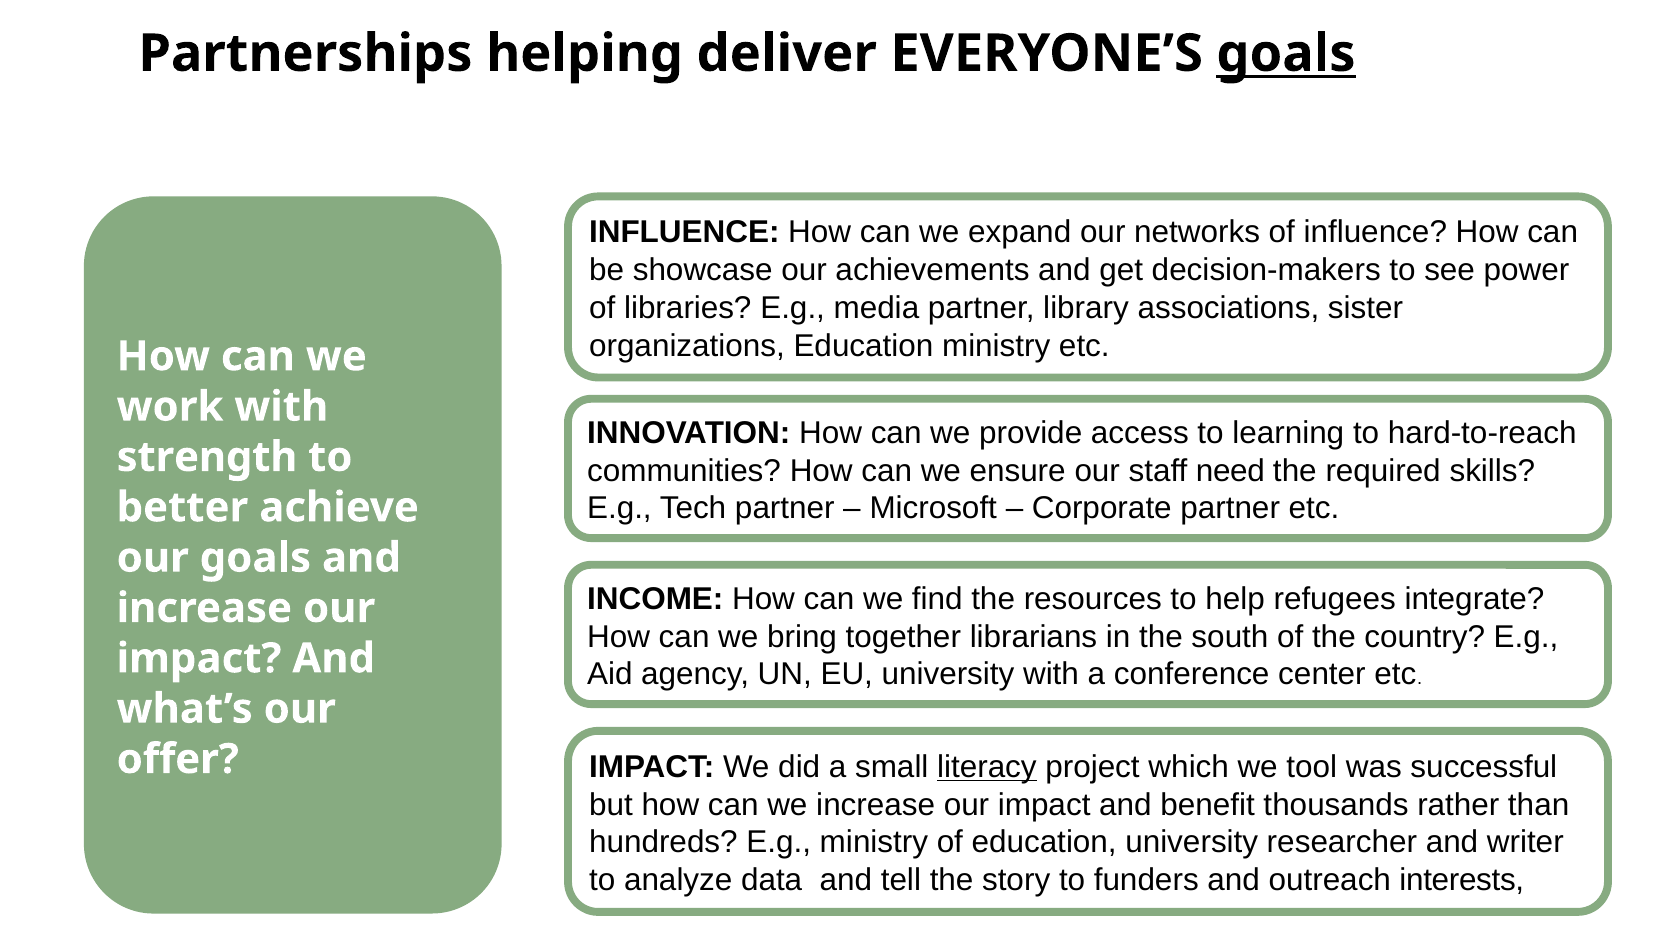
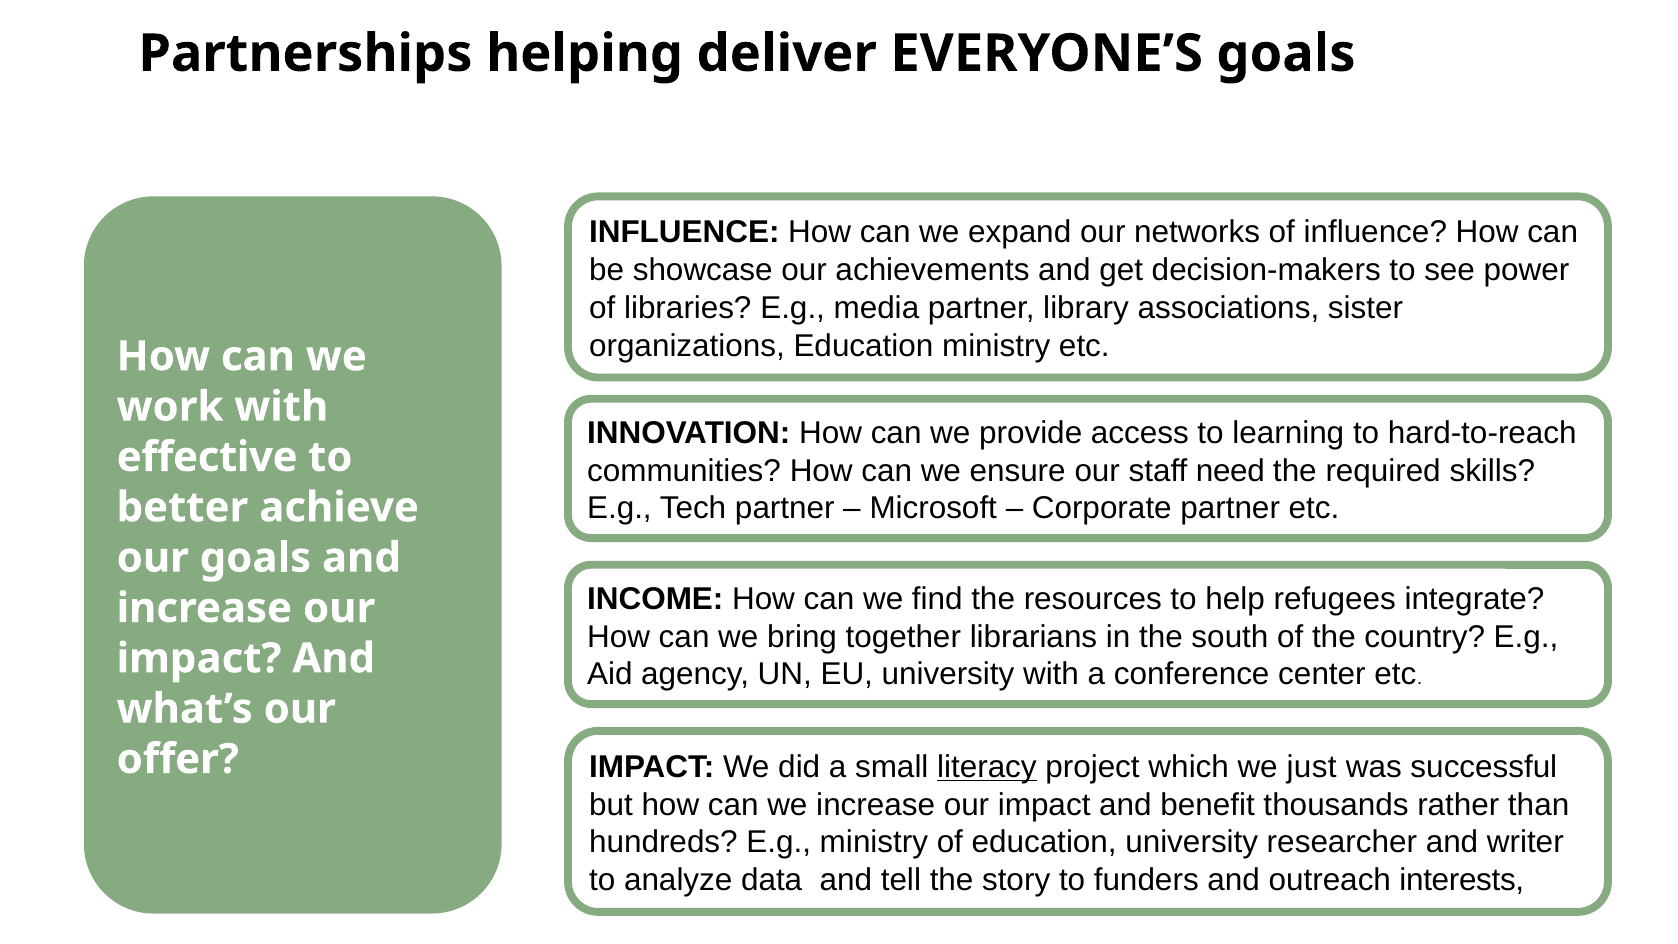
goals at (1286, 54) underline: present -> none
strength: strength -> effective
tool: tool -> just
